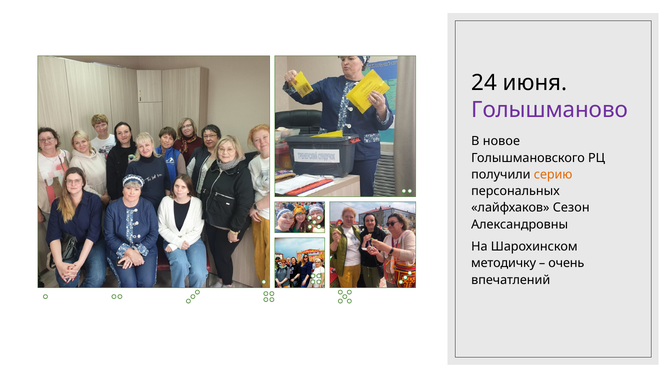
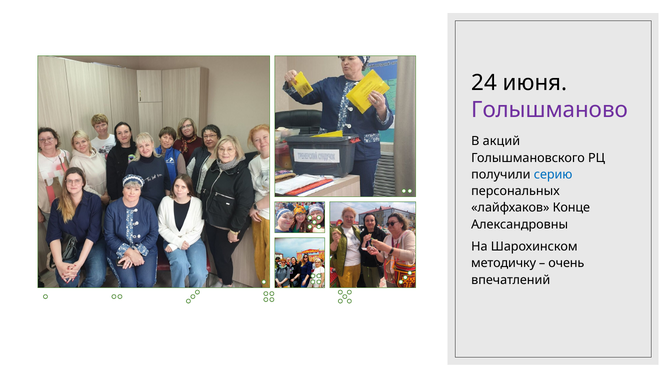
новое: новое -> акций
серию colour: orange -> blue
Сезон: Сезон -> Конце
